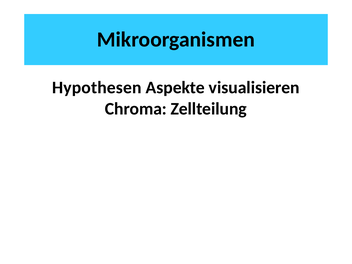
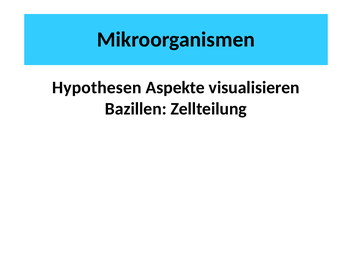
Chroma: Chroma -> Bazillen
